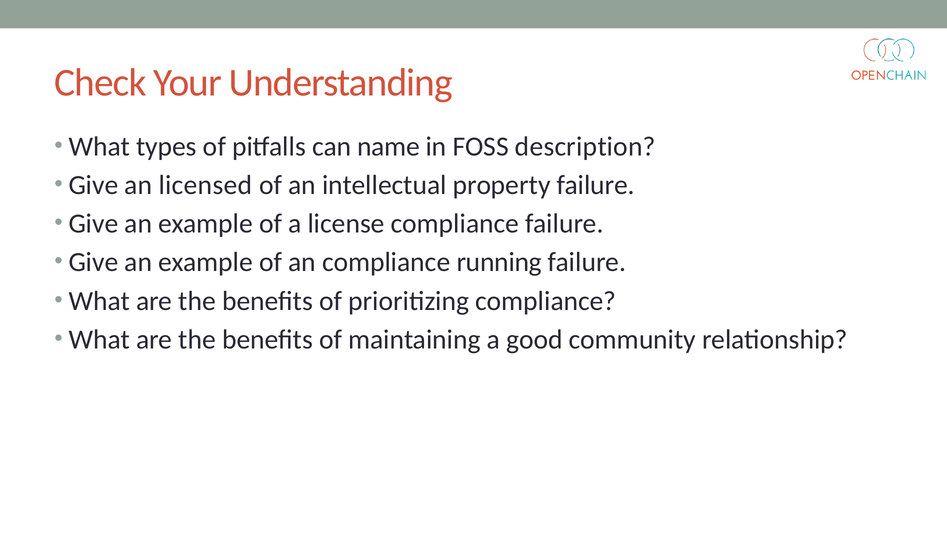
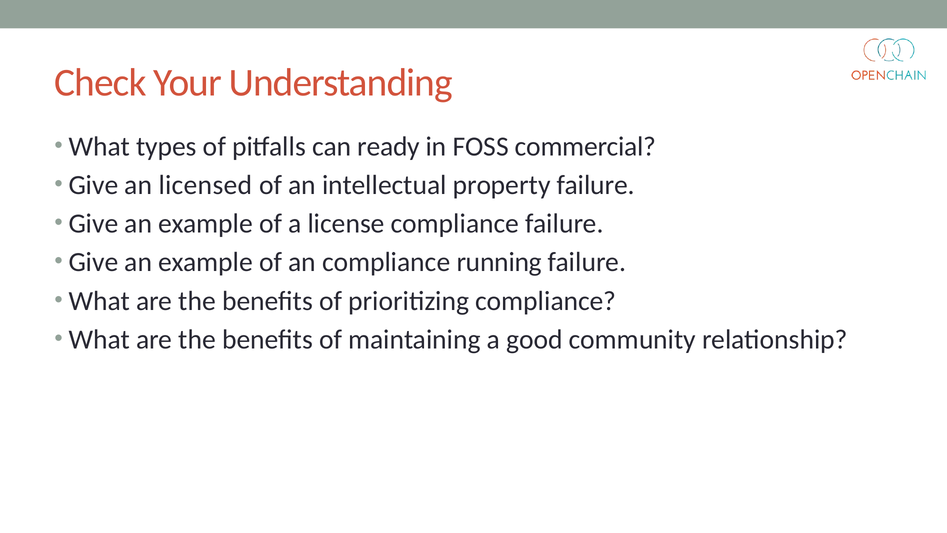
name: name -> ready
description: description -> commercial
